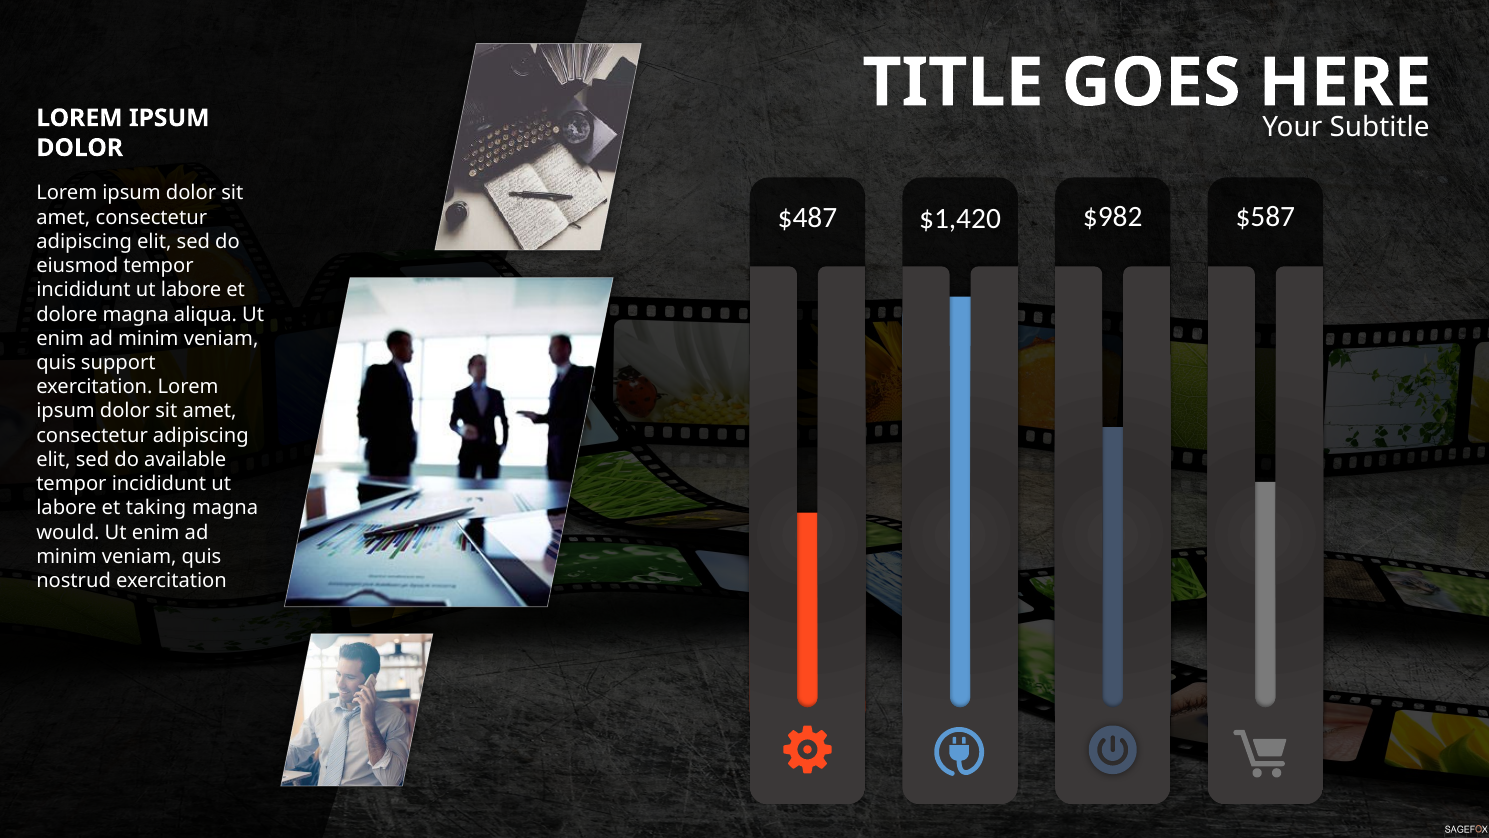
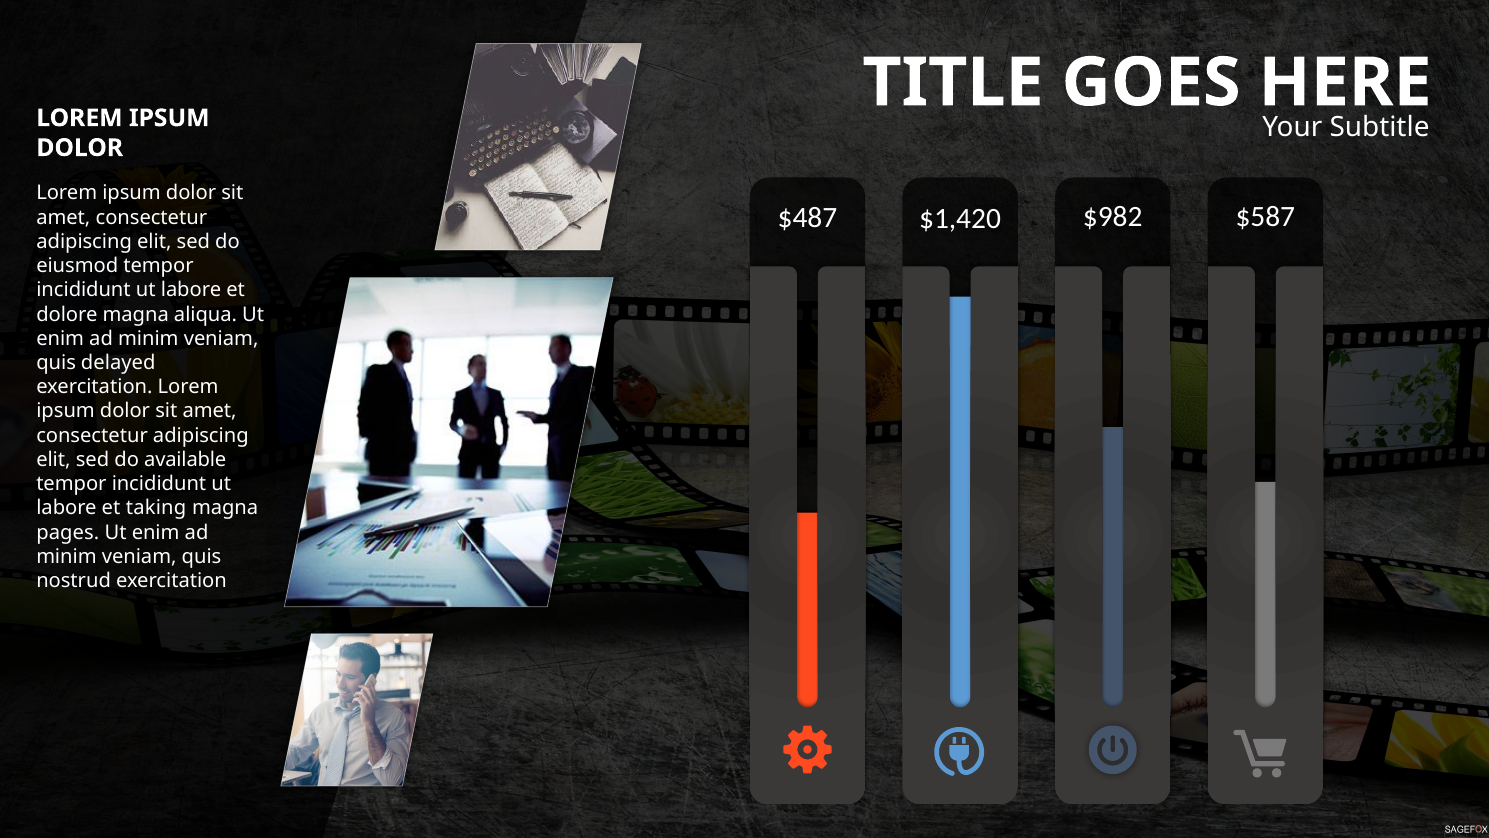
support: support -> delayed
would: would -> pages
